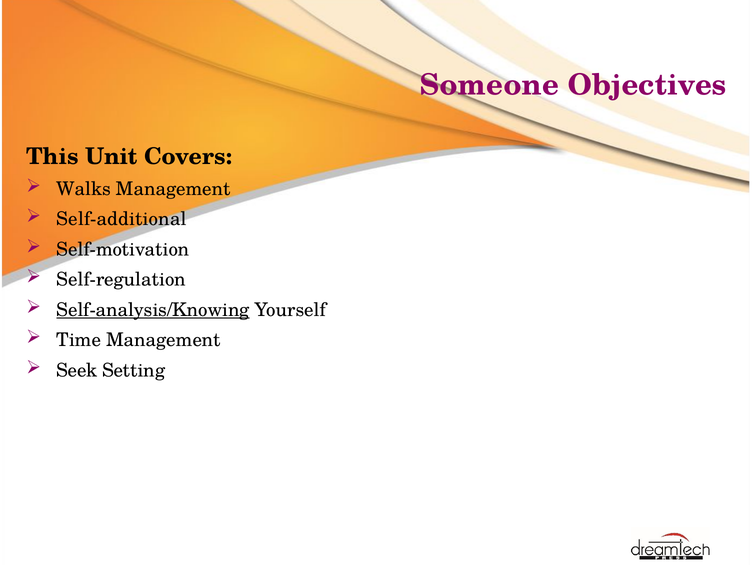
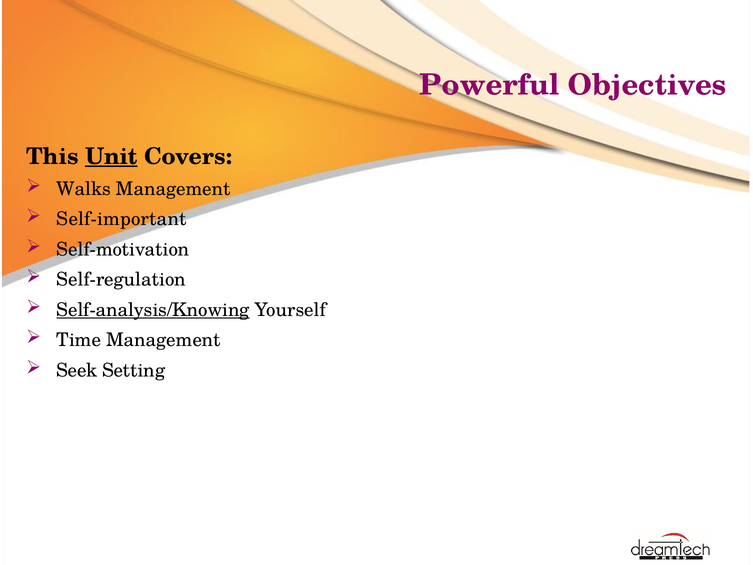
Someone: Someone -> Powerful
Unit underline: none -> present
Self-additional: Self-additional -> Self-important
